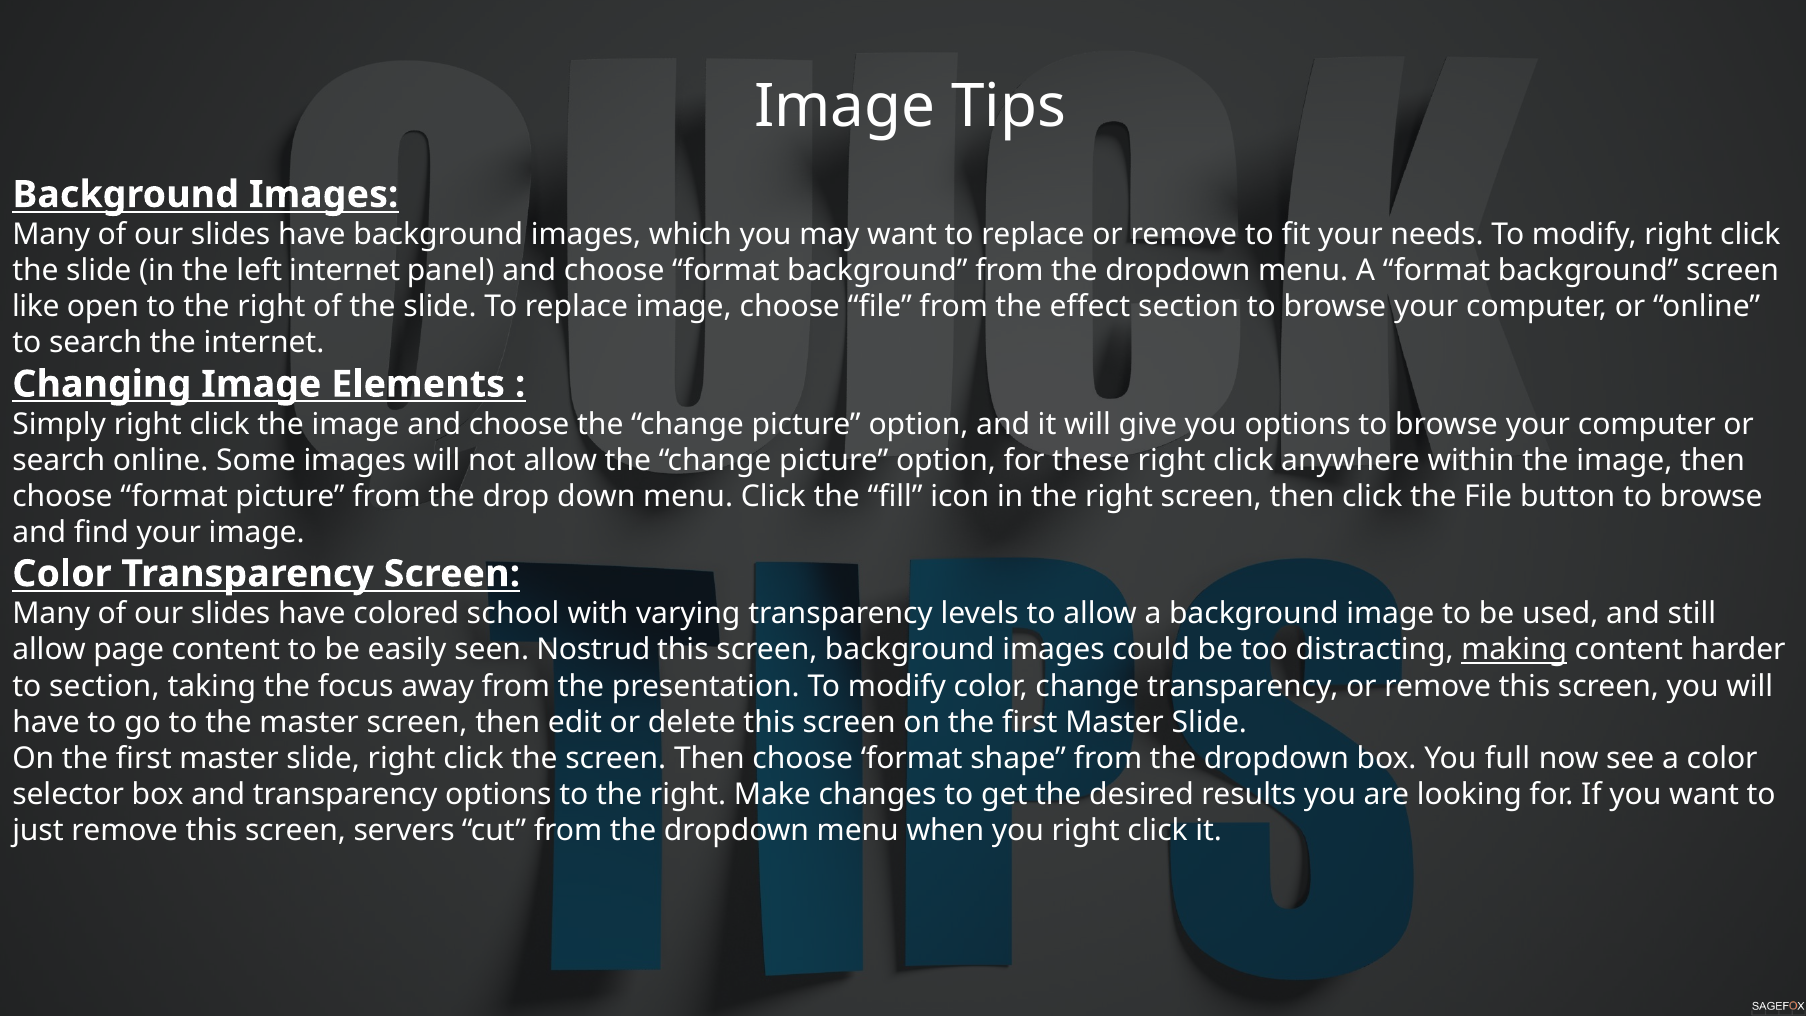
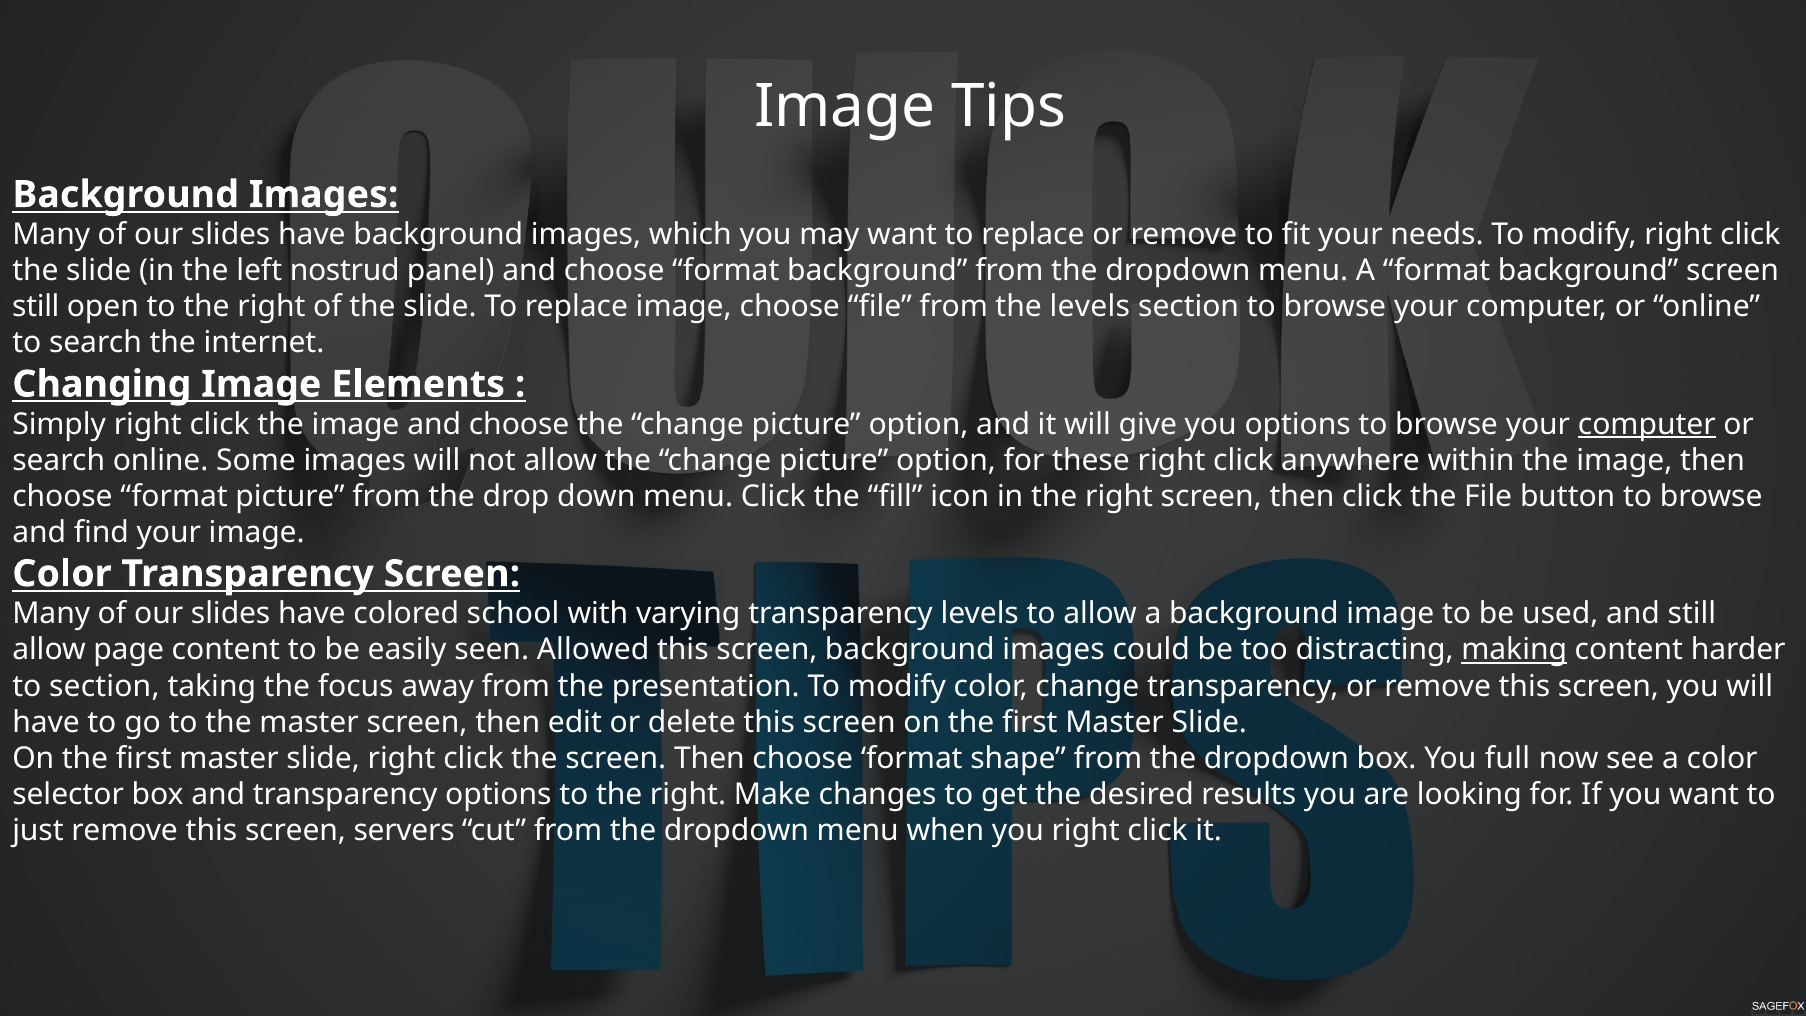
left internet: internet -> nostrud
like at (36, 307): like -> still
the effect: effect -> levels
computer at (1647, 424) underline: none -> present
Nostrud: Nostrud -> Allowed
